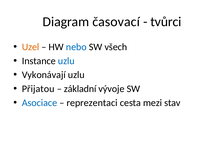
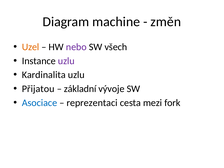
časovací: časovací -> machine
tvůrci: tvůrci -> změn
nebo colour: blue -> purple
uzlu at (66, 61) colour: blue -> purple
Vykonávají: Vykonávají -> Kardinalita
stav: stav -> fork
